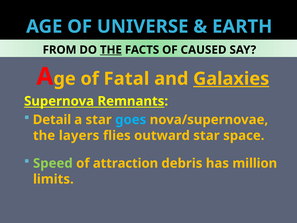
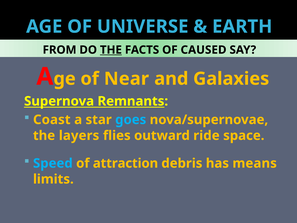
Fatal: Fatal -> Near
Galaxies underline: present -> none
Detail: Detail -> Coast
outward star: star -> ride
Speed colour: light green -> light blue
million: million -> means
